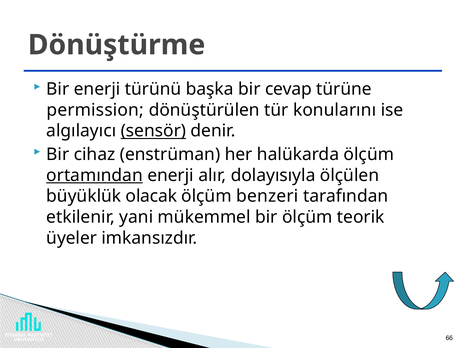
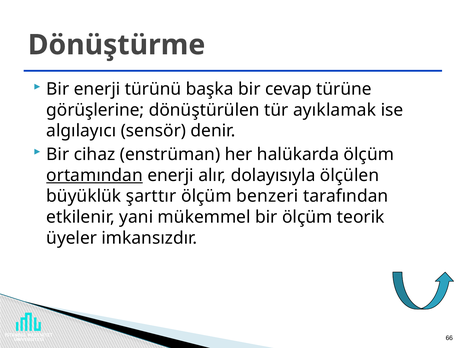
permission: permission -> görüşlerine
konularını: konularını -> ayıklamak
sensör underline: present -> none
olacak: olacak -> şarttır
